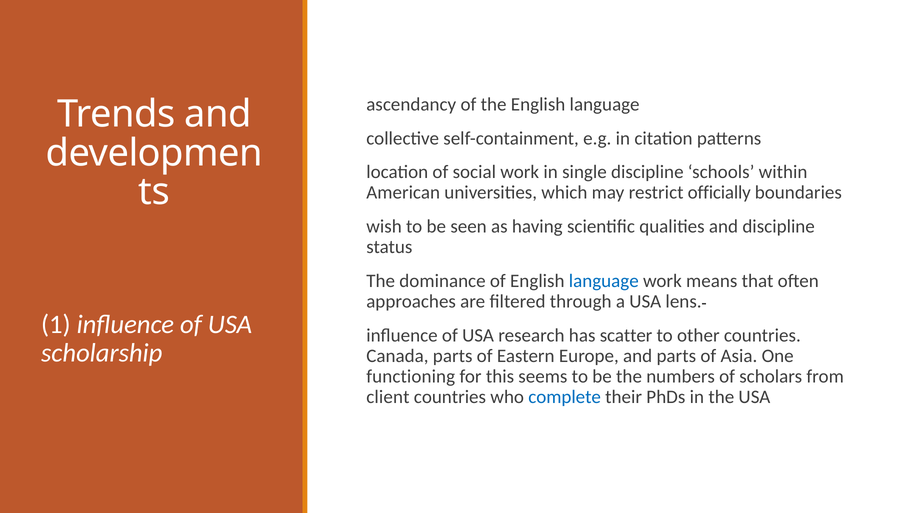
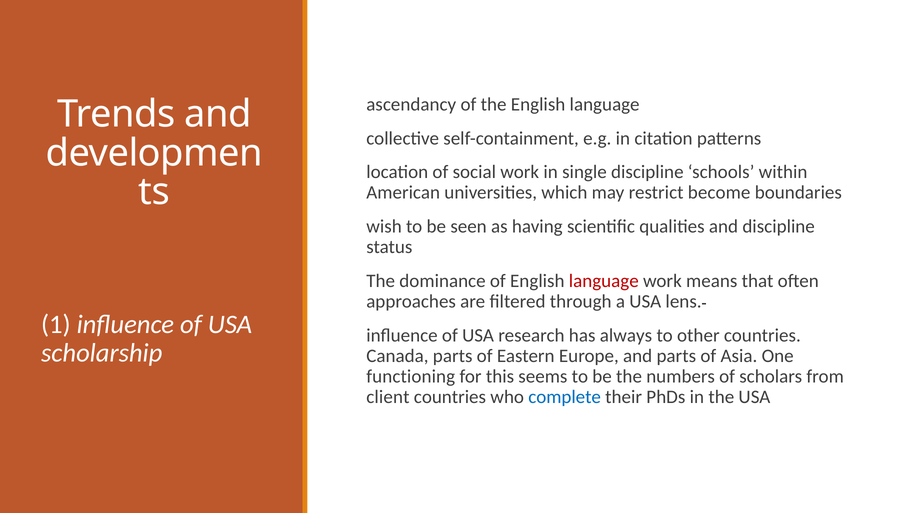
officially: officially -> become
language at (604, 281) colour: blue -> red
scatter: scatter -> always
